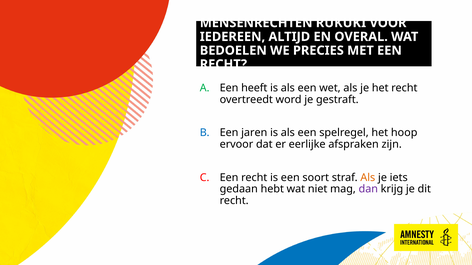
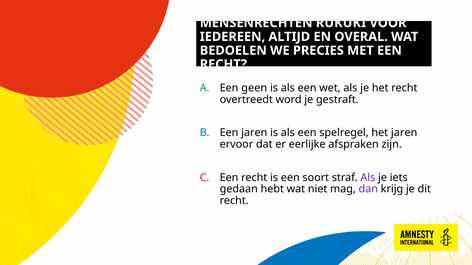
heeft: heeft -> geen
het hoop: hoop -> jaren
Als at (368, 178) colour: orange -> purple
